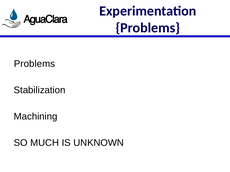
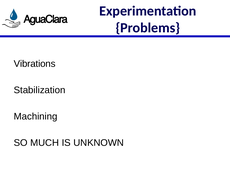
Problems at (35, 64): Problems -> Vibrations
